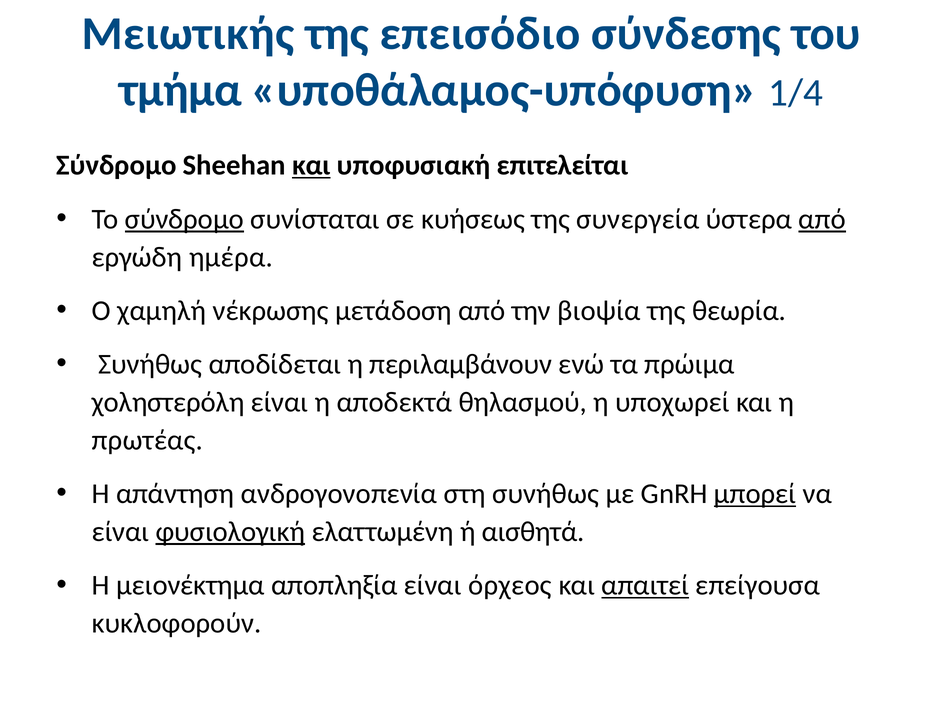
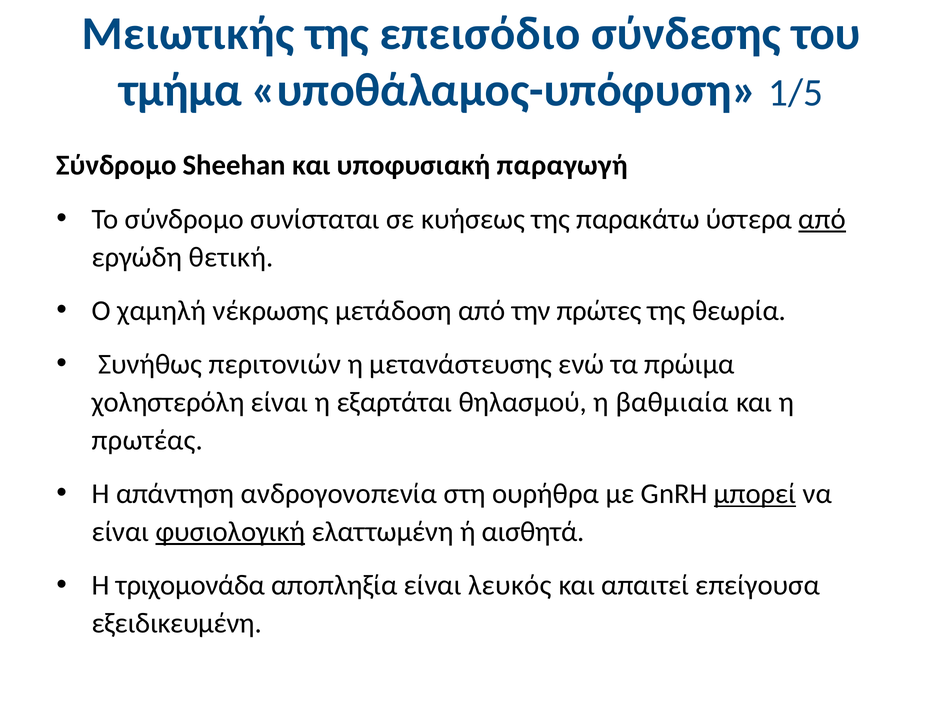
1/4: 1/4 -> 1/5
και at (311, 165) underline: present -> none
επιτελείται: επιτελείται -> παραγωγή
σύνδρομο at (184, 219) underline: present -> none
συνεργεία: συνεργεία -> παρακάτω
ημέρα: ημέρα -> θετική
βιοψία: βιοψία -> πρώτες
αποδίδεται: αποδίδεται -> περιτονιών
περιλαμβάνουν: περιλαμβάνουν -> μετανάστευσης
αποδεκτά: αποδεκτά -> εξαρτάται
υποχωρεί: υποχωρεί -> βαθμιαία
στη συνήθως: συνήθως -> ουρήθρα
μειονέκτημα: μειονέκτημα -> τριχομονάδα
όρχεος: όρχεος -> λευκός
απαιτεί underline: present -> none
κυκλοφορούν: κυκλοφορούν -> εξειδικευμένη
